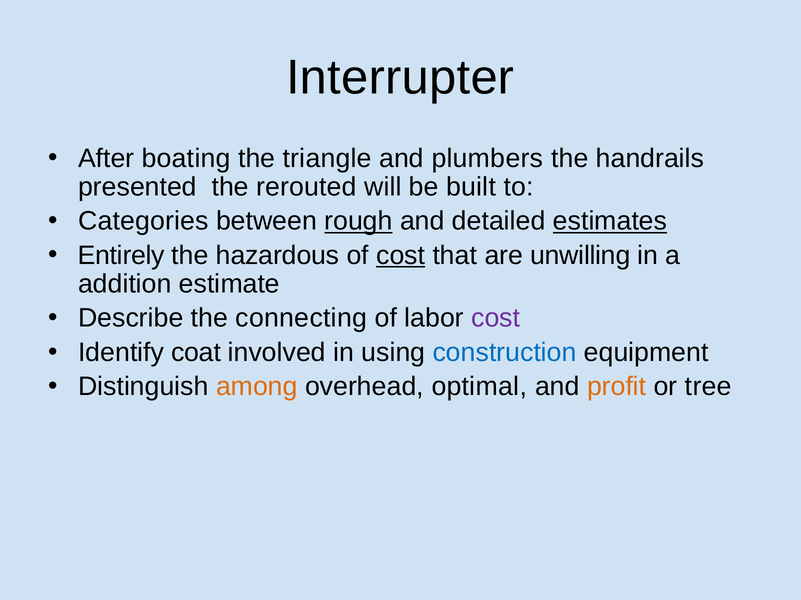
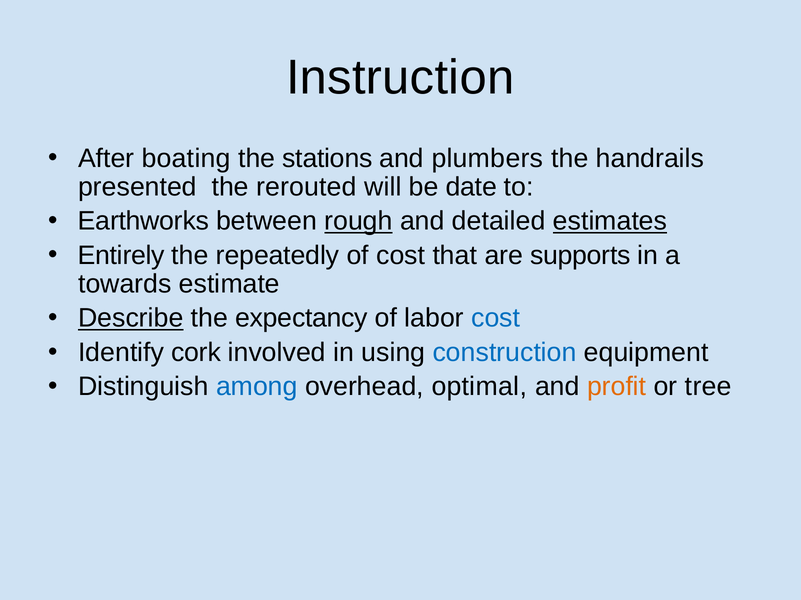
Interrupter: Interrupter -> Instruction
triangle: triangle -> stations
built: built -> date
Categories: Categories -> Earthworks
hazardous: hazardous -> repeatedly
cost at (401, 256) underline: present -> none
unwilling: unwilling -> supports
addition: addition -> towards
Describe underline: none -> present
connecting: connecting -> expectancy
cost at (496, 319) colour: purple -> blue
coat: coat -> cork
among colour: orange -> blue
